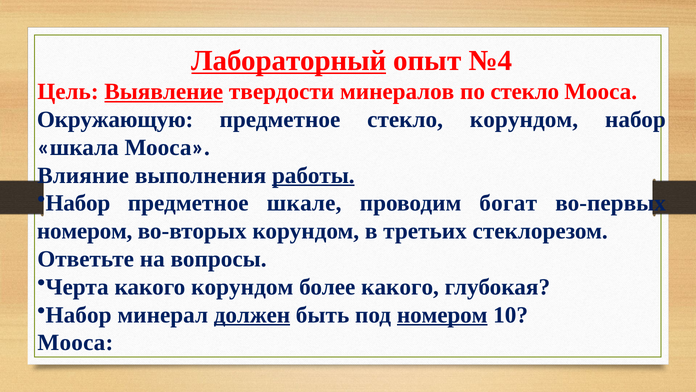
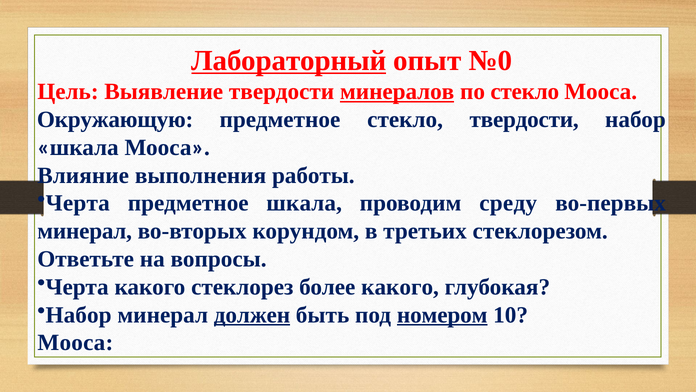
№4: №4 -> №0
Выявление underline: present -> none
минералов underline: none -> present
стекло корундом: корундом -> твердости
работы underline: present -> none
Набор at (78, 203): Набор -> Черта
предметное шкале: шкале -> шкала
богат: богат -> среду
номером at (85, 231): номером -> минерал
какого корундом: корундом -> стеклорез
